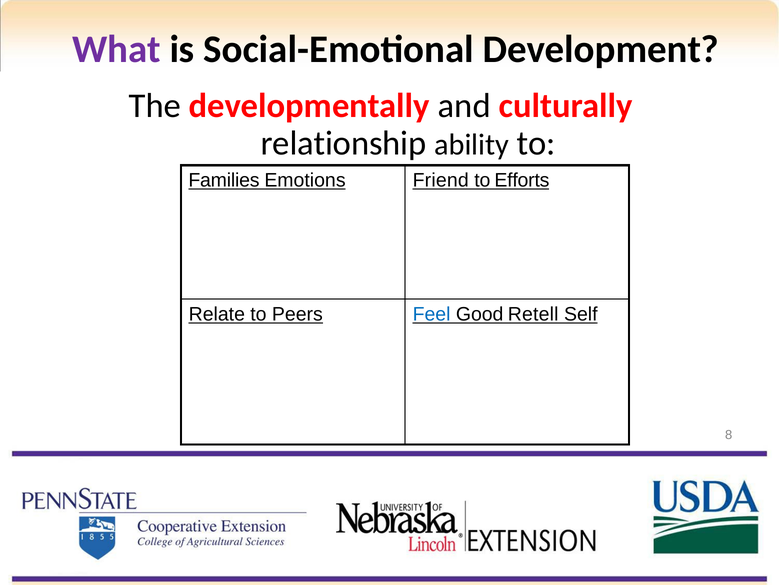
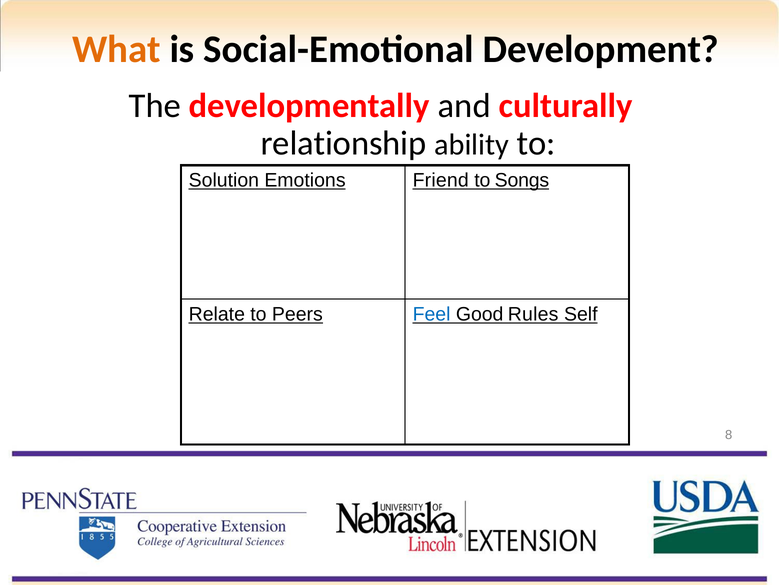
What colour: purple -> orange
Families: Families -> Solution
Efforts: Efforts -> Songs
Retell: Retell -> Rules
